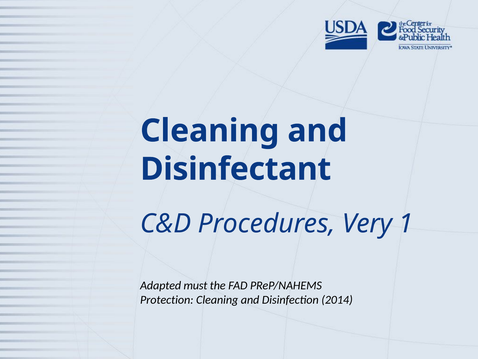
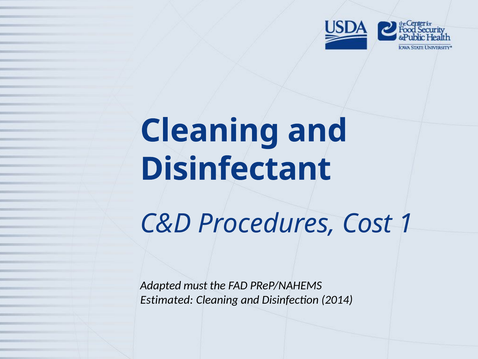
Very: Very -> Cost
Protection: Protection -> Estimated
